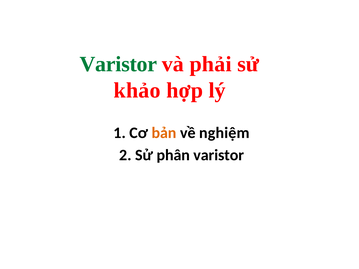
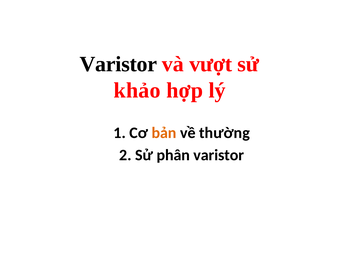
Varistor at (118, 64) colour: green -> black
phải: phải -> vượt
nghiệm: nghiệm -> thường
